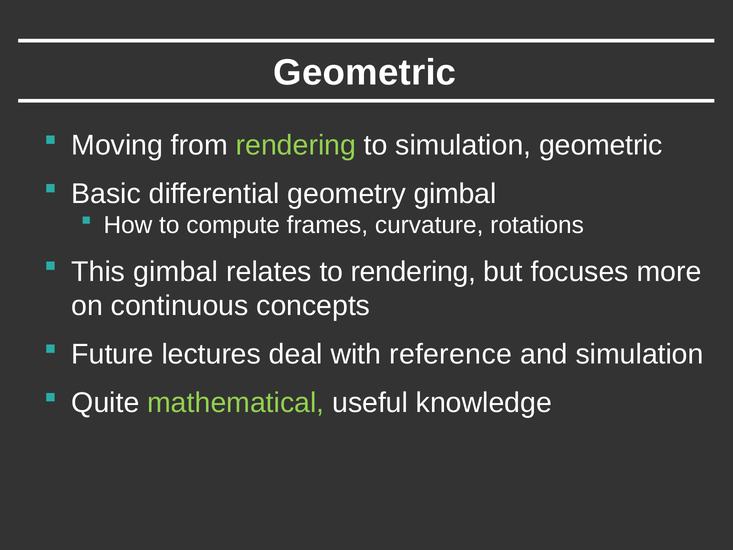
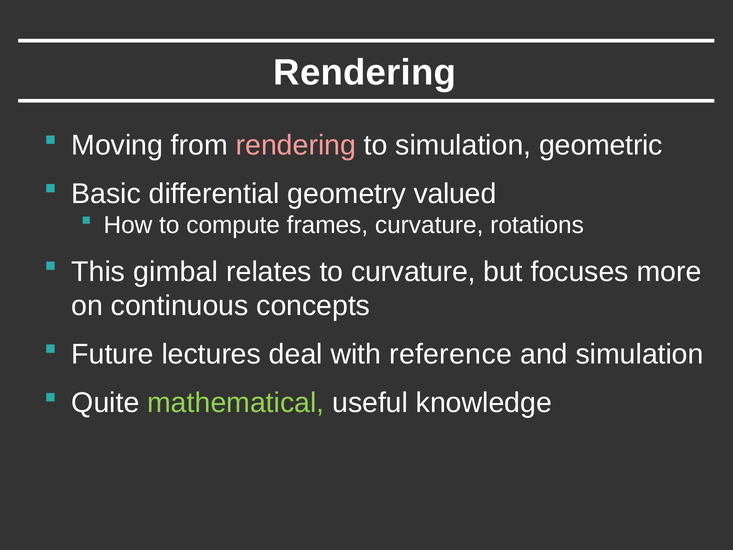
Geometric at (365, 73): Geometric -> Rendering
rendering at (296, 145) colour: light green -> pink
geometry gimbal: gimbal -> valued
to rendering: rendering -> curvature
